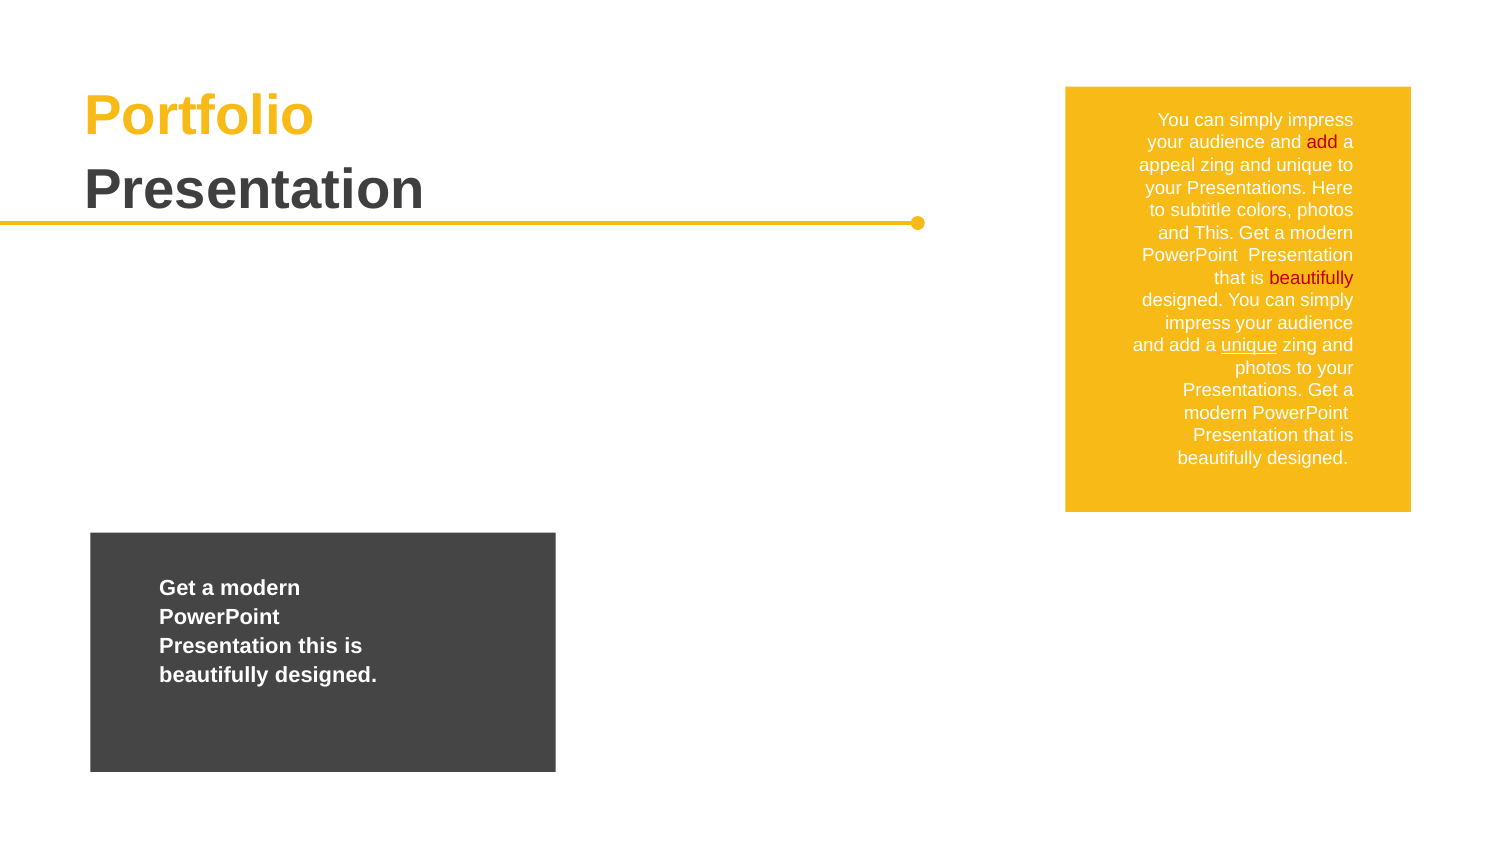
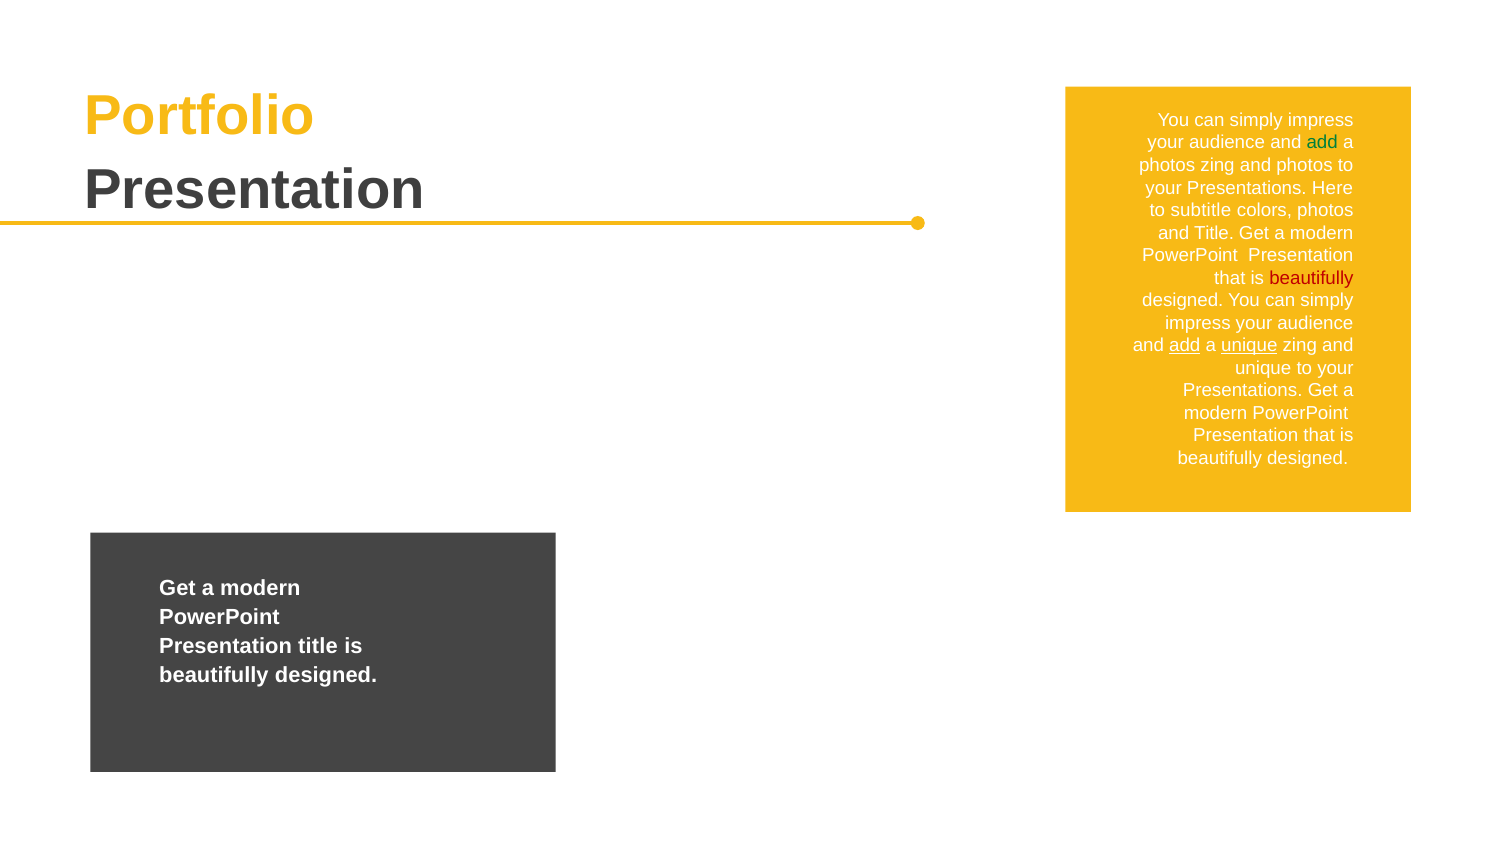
add at (1322, 143) colour: red -> green
appeal at (1167, 165): appeal -> photos
and unique: unique -> photos
and This: This -> Title
add at (1185, 345) underline: none -> present
photos at (1263, 368): photos -> unique
Presentation this: this -> title
